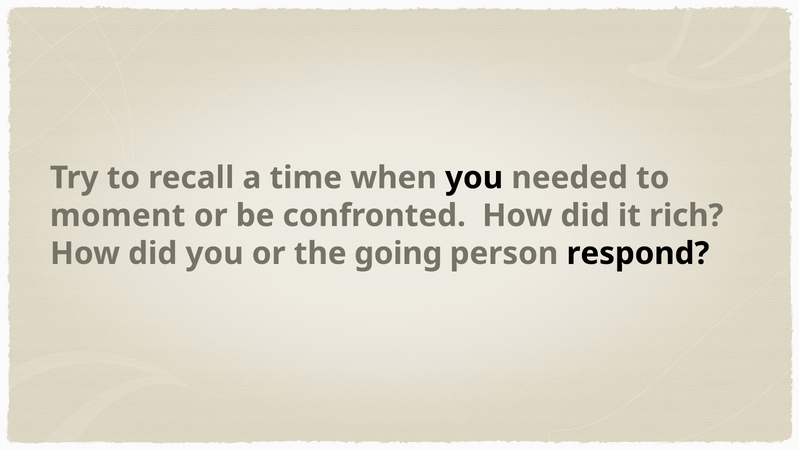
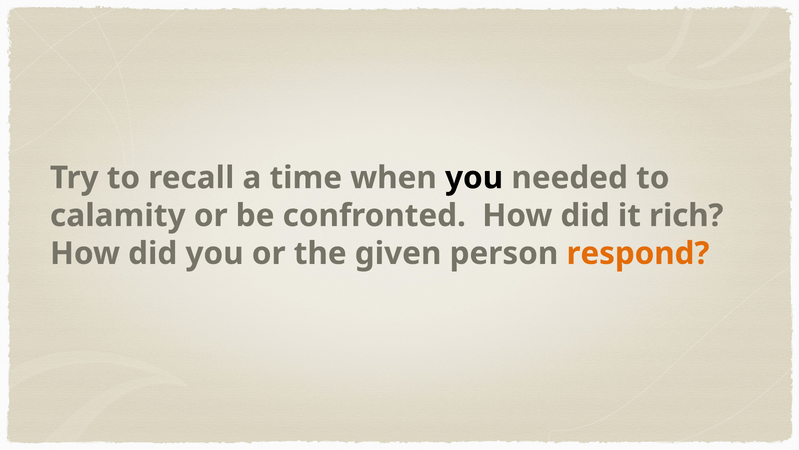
moment: moment -> calamity
going: going -> given
respond colour: black -> orange
